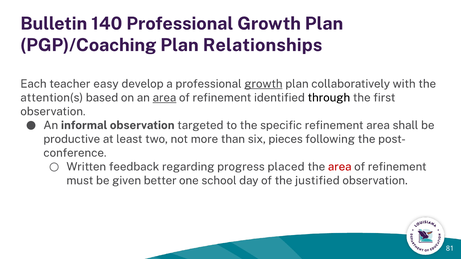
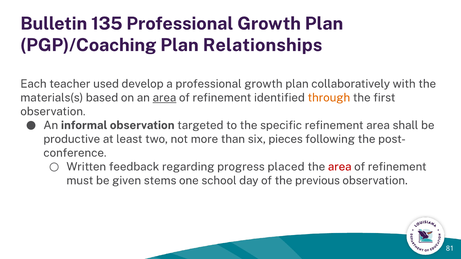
140: 140 -> 135
easy: easy -> used
growth at (263, 84) underline: present -> none
attention(s: attention(s -> materials(s
through colour: black -> orange
better: better -> stems
justified: justified -> previous
